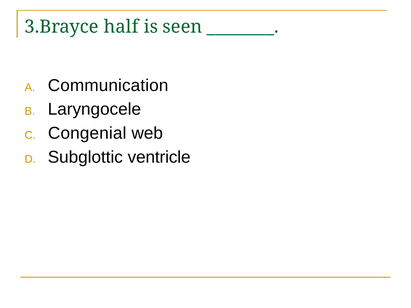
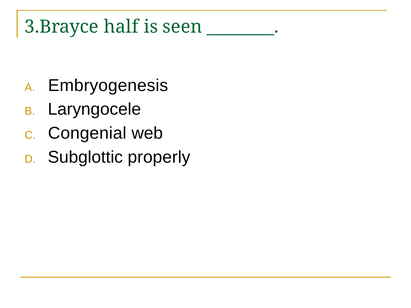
Communication: Communication -> Embryogenesis
ventricle: ventricle -> properly
